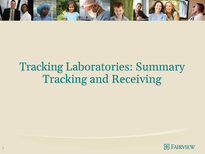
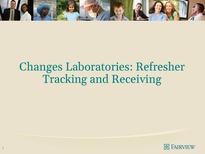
Tracking at (41, 67): Tracking -> Changes
Summary: Summary -> Refresher
